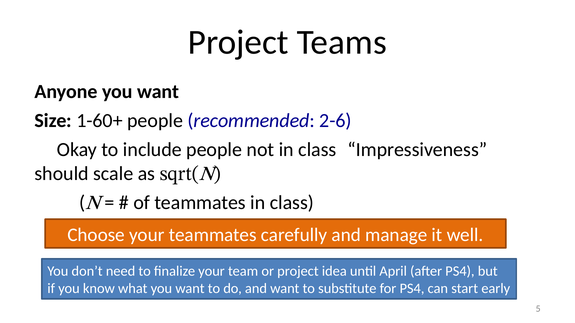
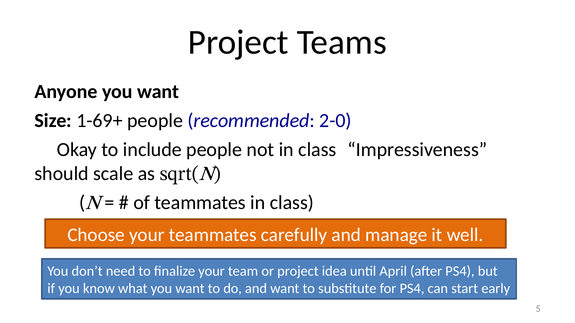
1-60+: 1-60+ -> 1-69+
2-6: 2-6 -> 2-0
